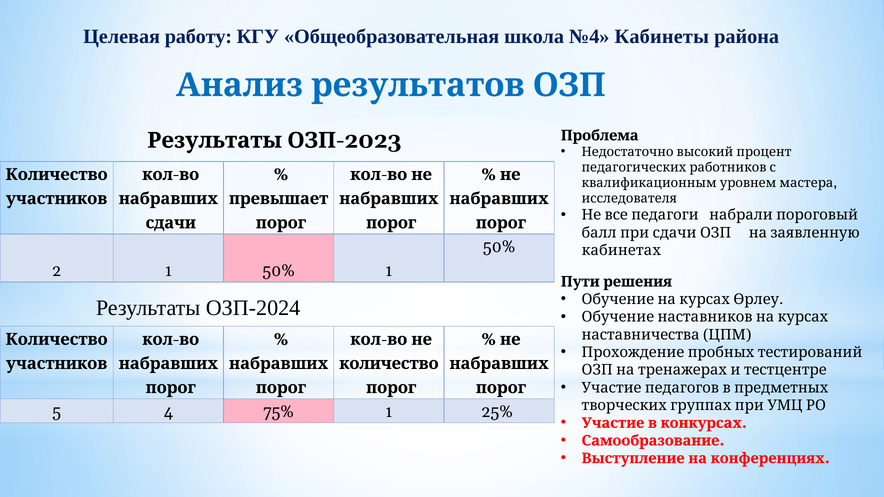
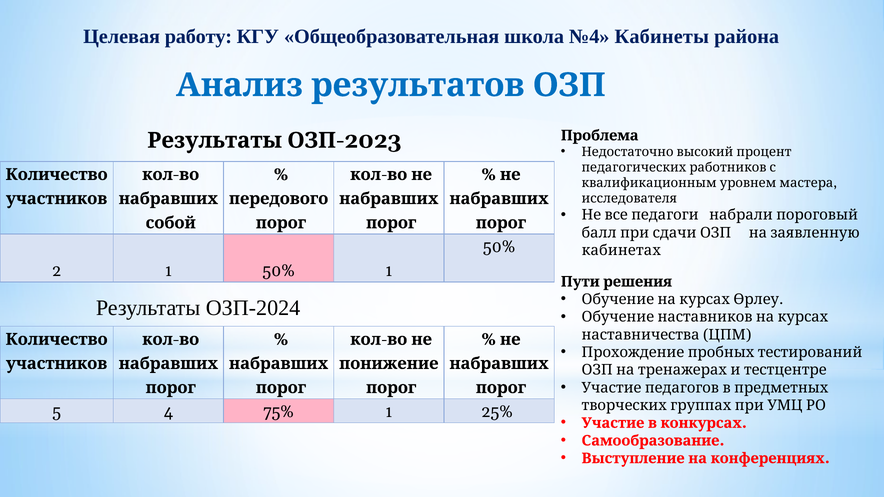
превышает: превышает -> передового
сдачи: сдачи -> собой
набравших количество: количество -> понижение
